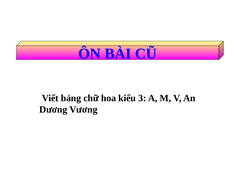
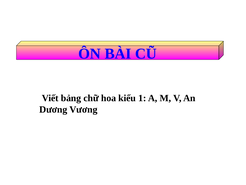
3: 3 -> 1
